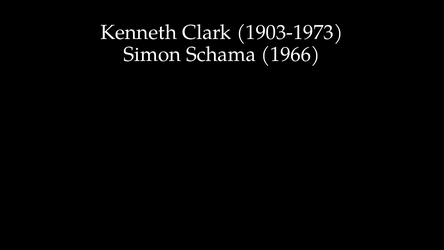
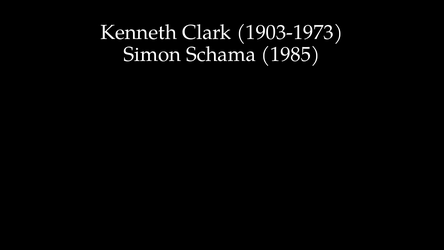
1966: 1966 -> 1985
